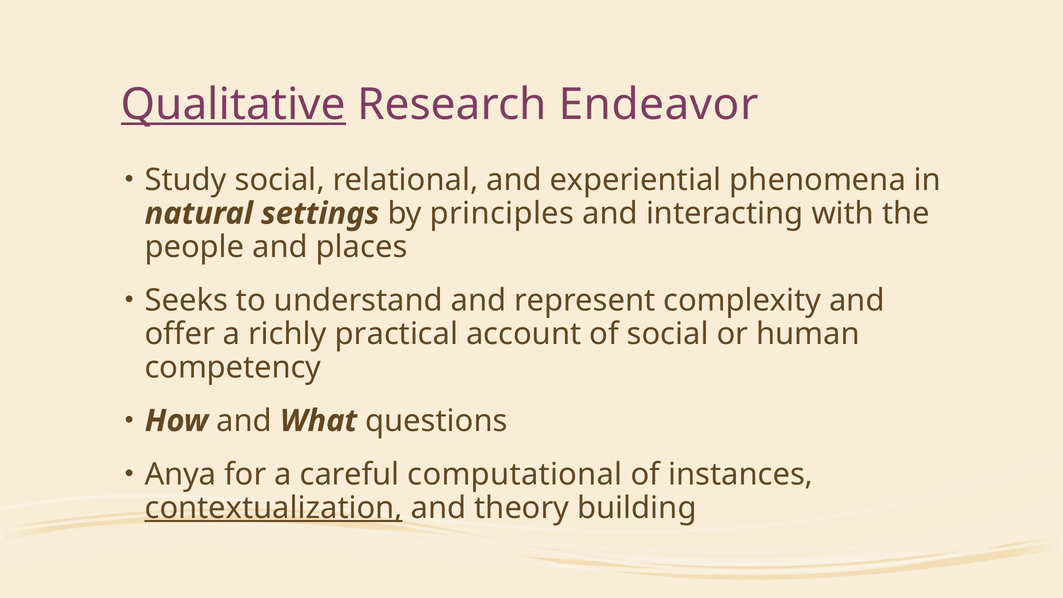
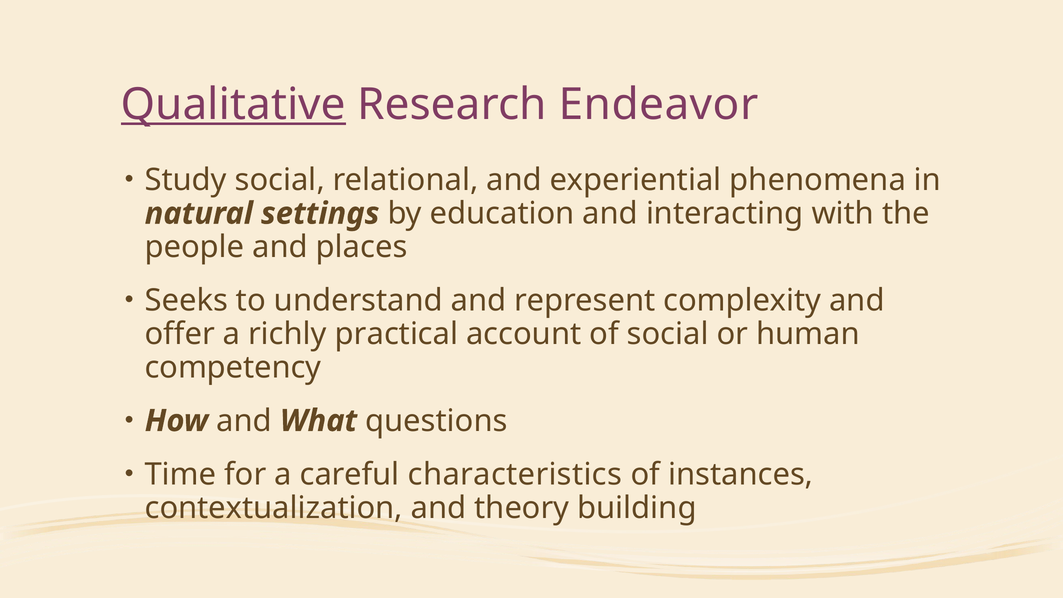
principles: principles -> education
Anya: Anya -> Time
computational: computational -> characteristics
contextualization underline: present -> none
